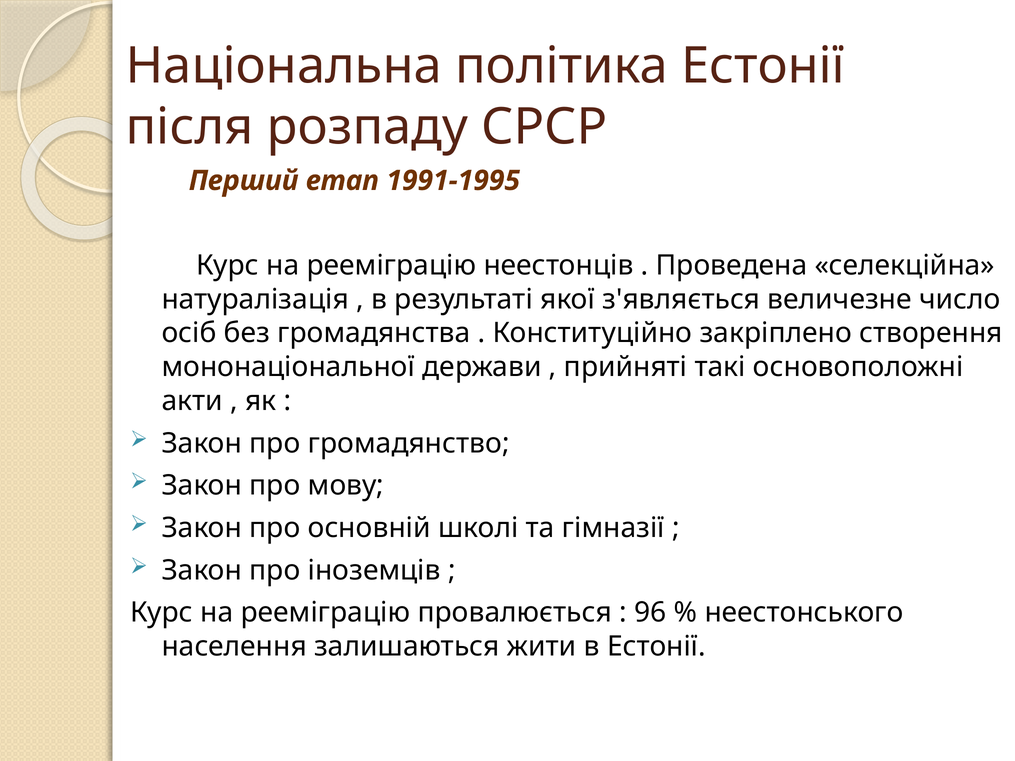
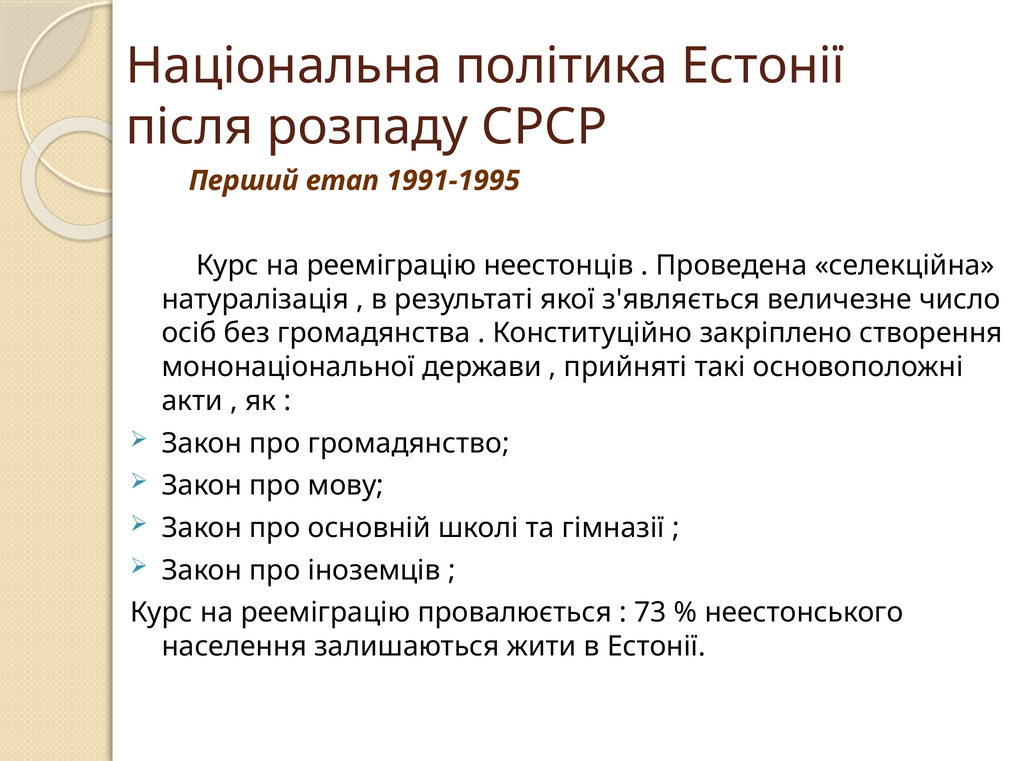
96: 96 -> 73
